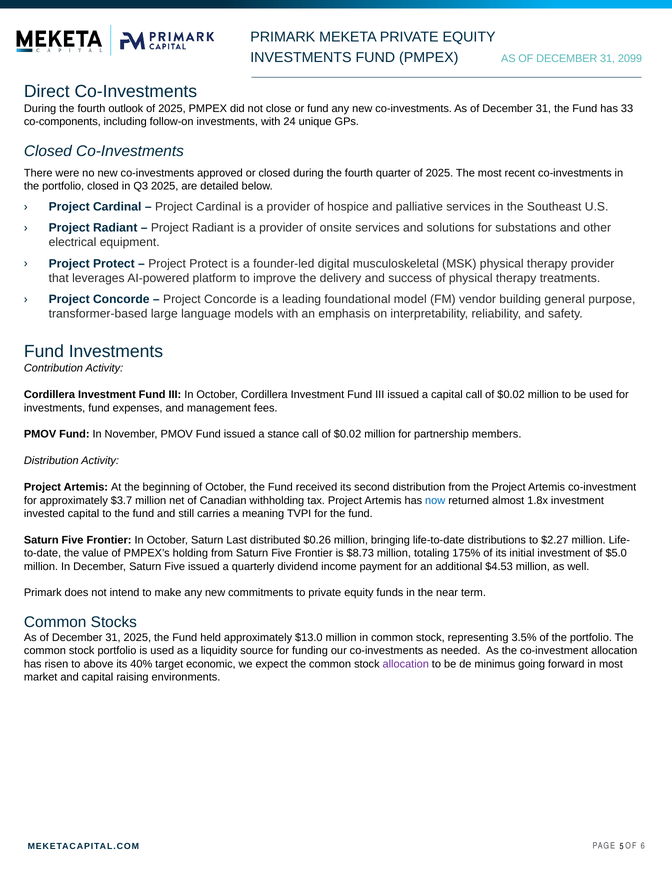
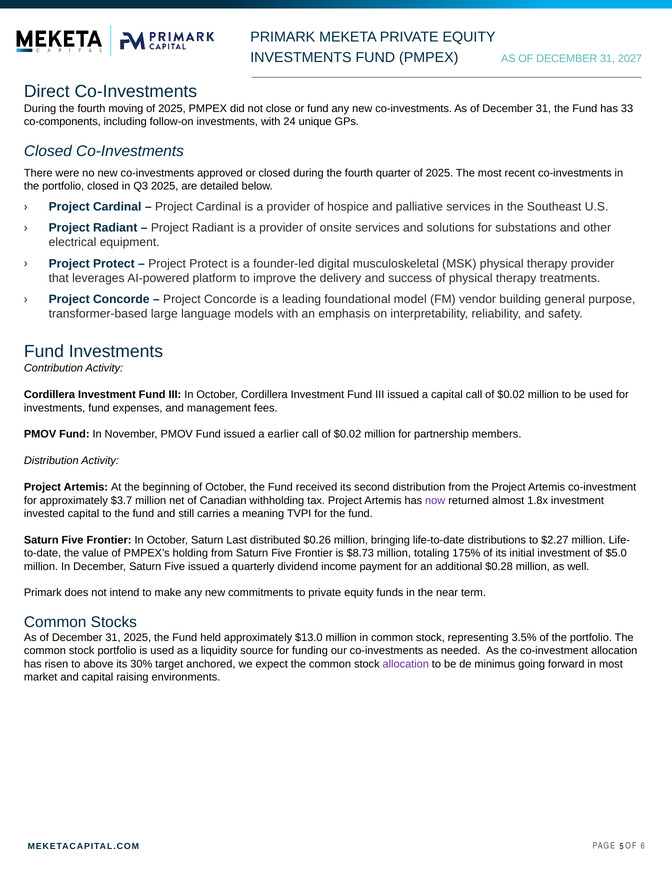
2099: 2099 -> 2027
outlook: outlook -> moving
stance: stance -> earlier
now colour: blue -> purple
$4.53: $4.53 -> $0.28
40%: 40% -> 30%
economic: economic -> anchored
